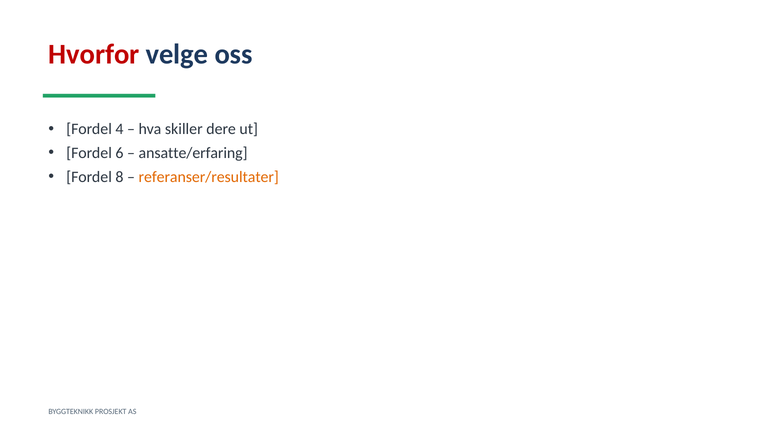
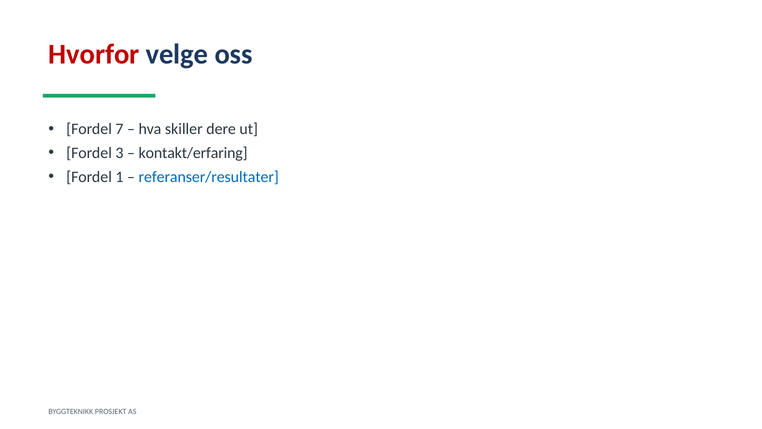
4: 4 -> 7
6: 6 -> 3
ansatte/erfaring: ansatte/erfaring -> kontakt/erfaring
8: 8 -> 1
referanser/resultater colour: orange -> blue
